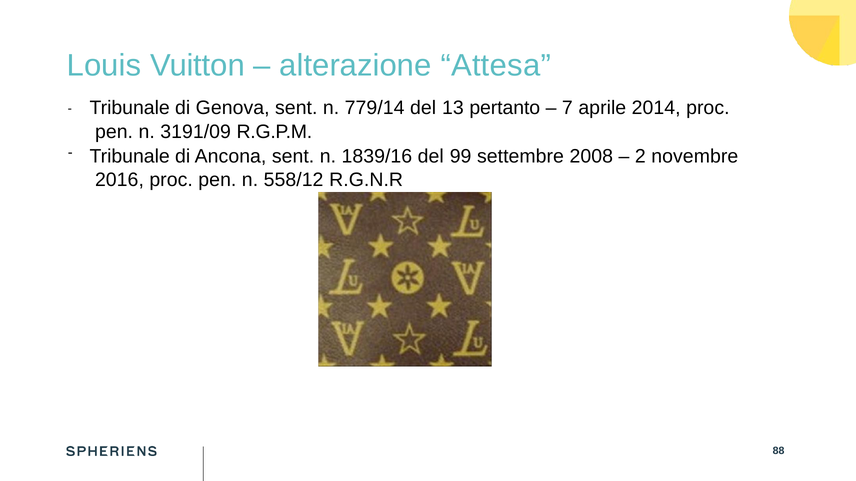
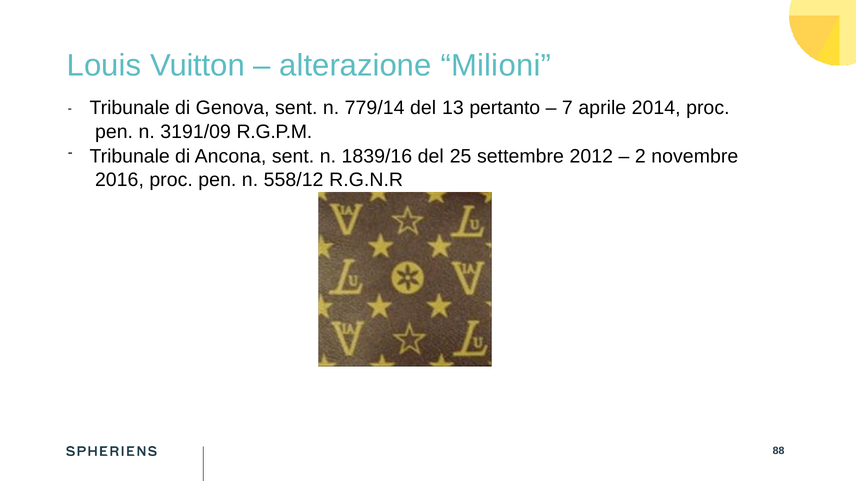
Attesa: Attesa -> Milioni
99: 99 -> 25
2008: 2008 -> 2012
